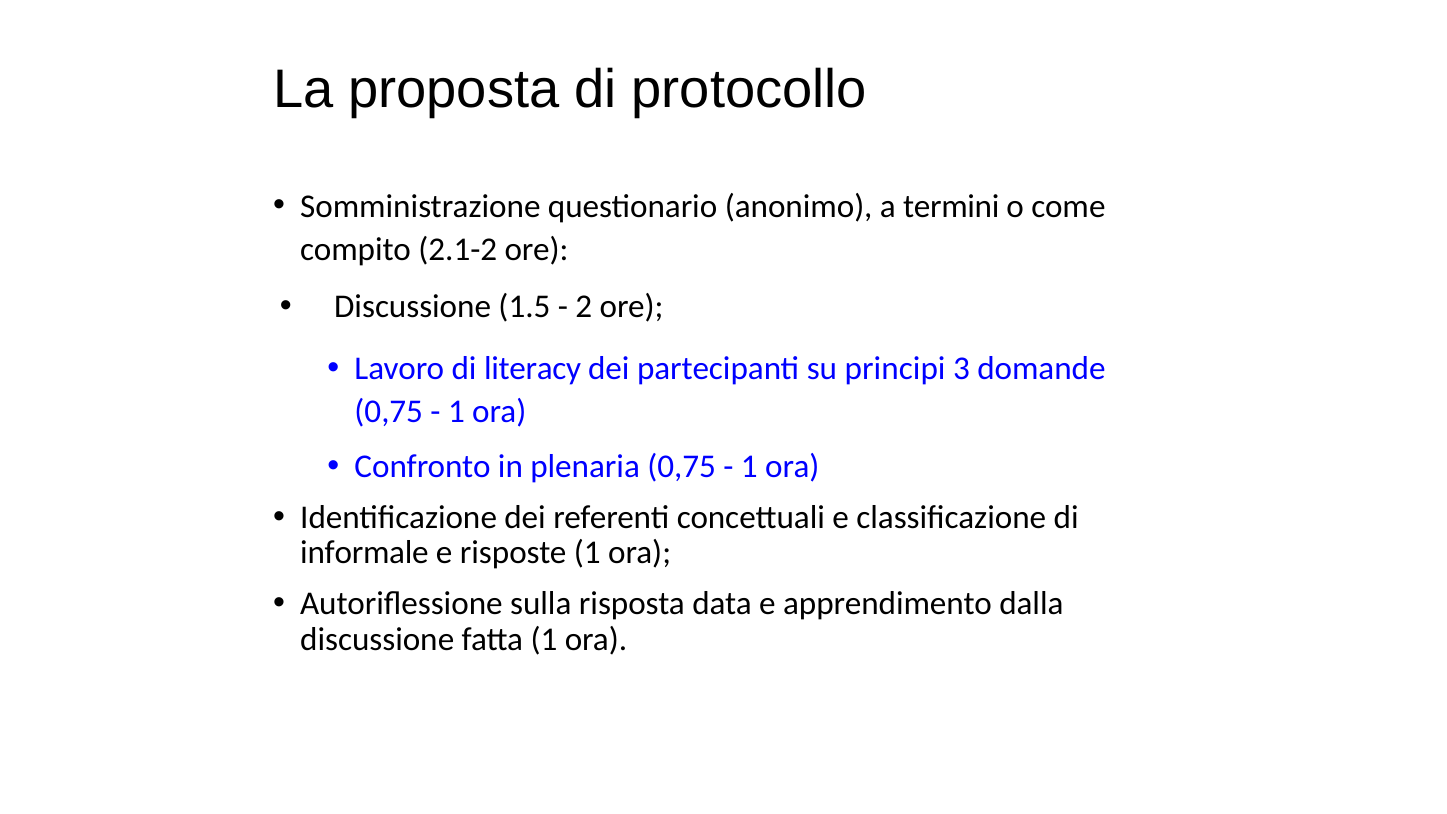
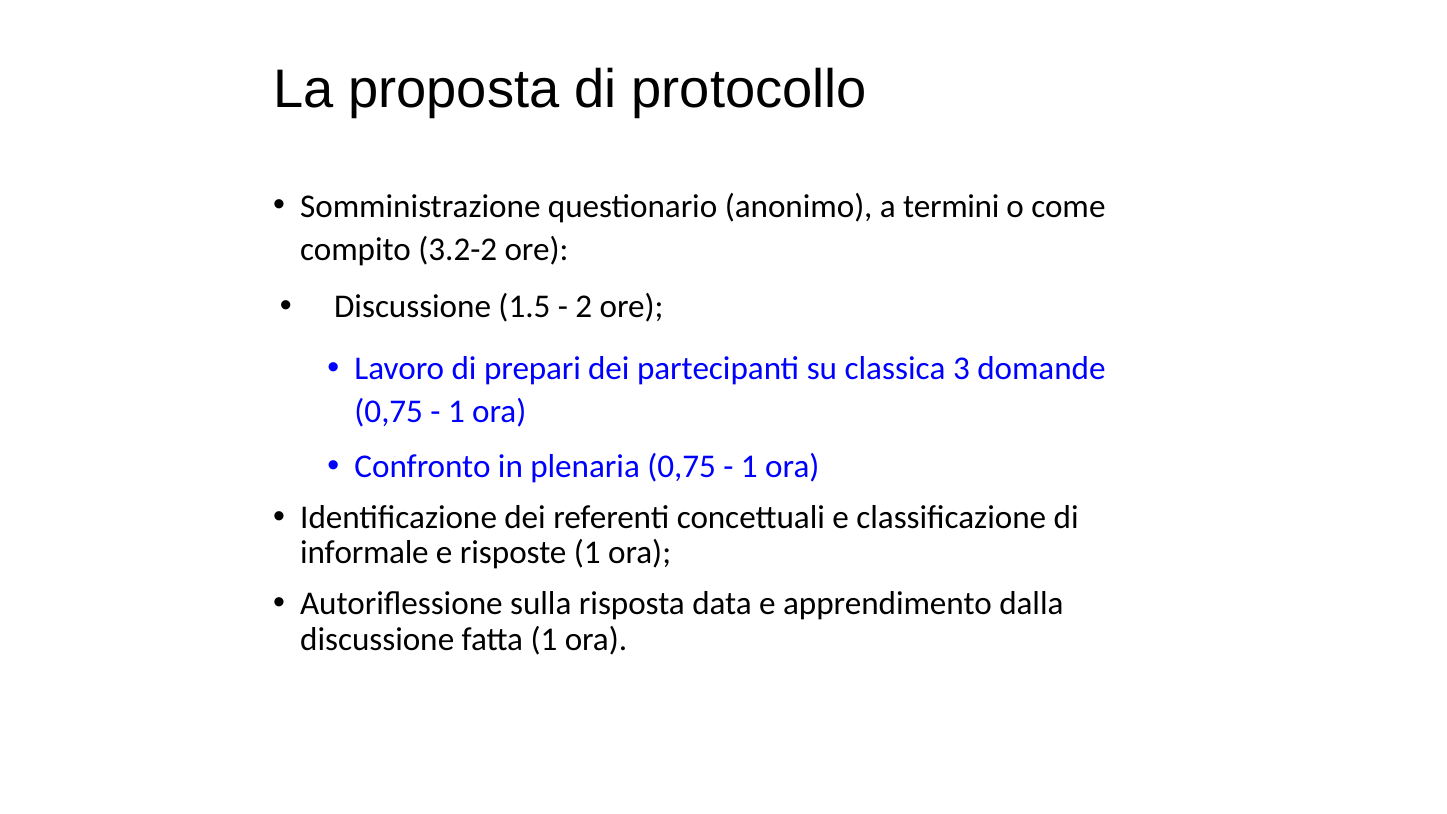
2.1-2: 2.1-2 -> 3.2-2
literacy: literacy -> prepari
principi: principi -> classica
